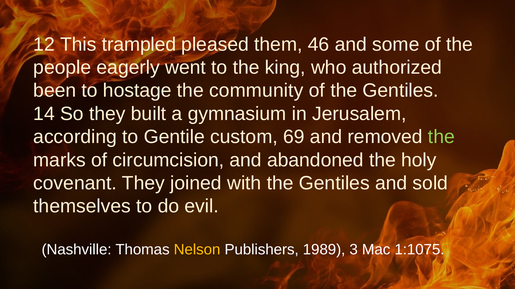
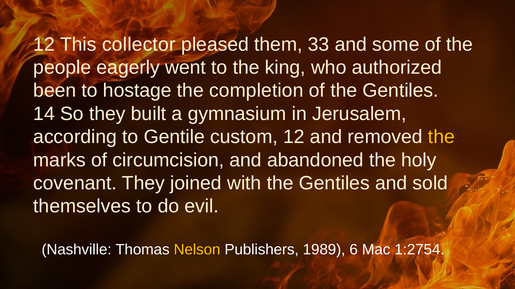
trampled: trampled -> collector
46: 46 -> 33
community: community -> completion
custom 69: 69 -> 12
the at (441, 137) colour: light green -> yellow
3: 3 -> 6
1:1075: 1:1075 -> 1:2754
